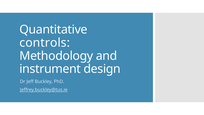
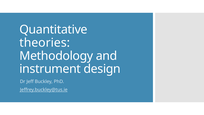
controls: controls -> theories
